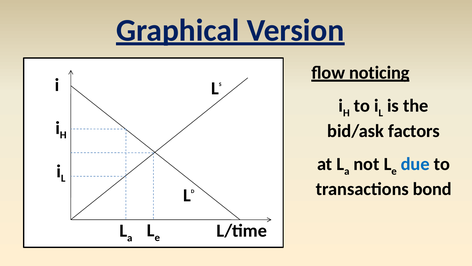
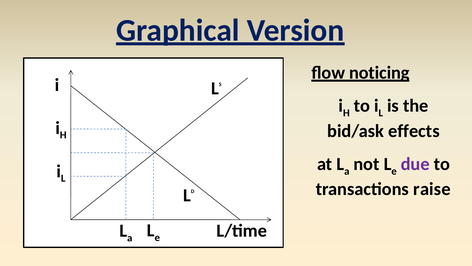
factors: factors -> effects
due colour: blue -> purple
bond: bond -> raise
